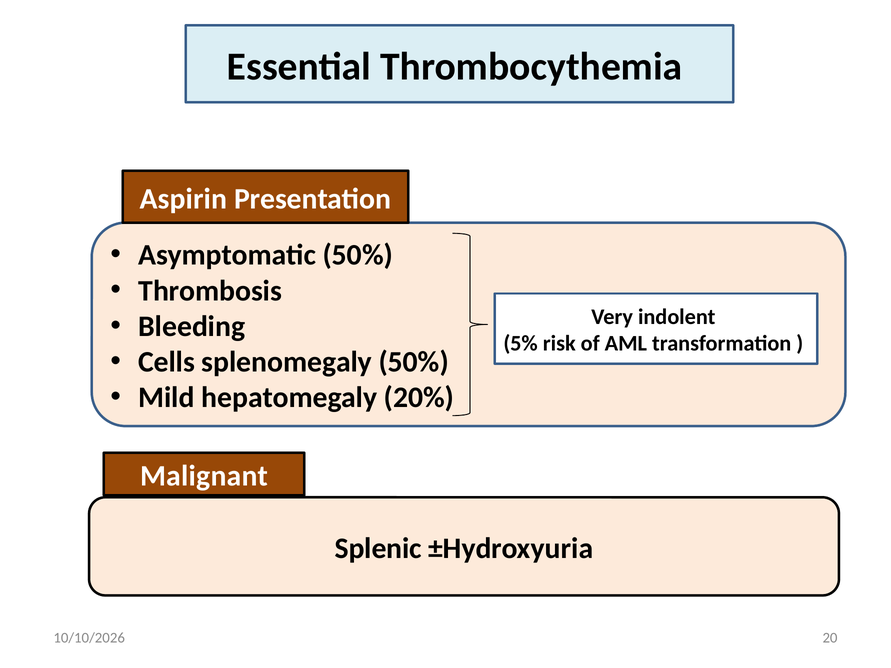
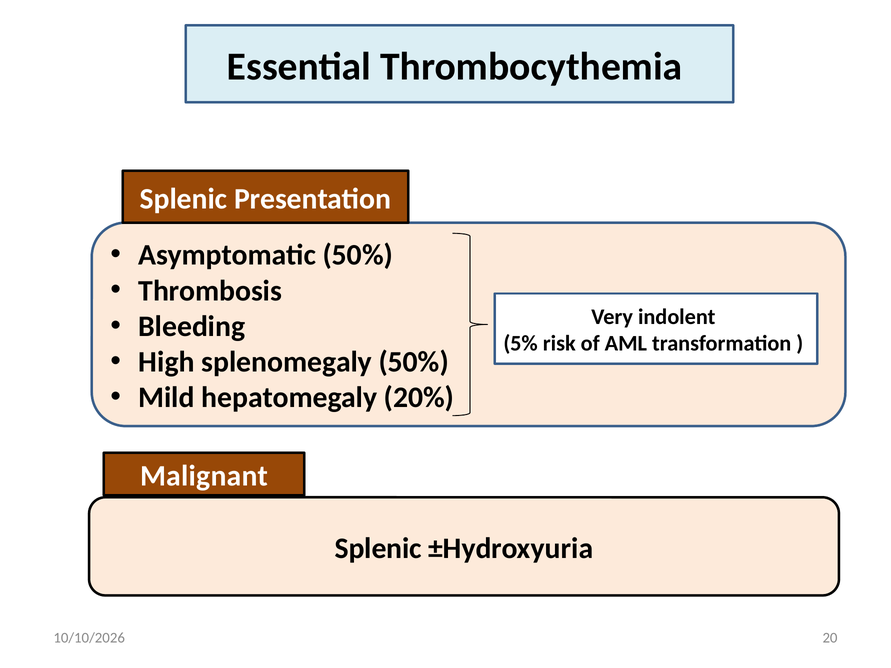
Aspirin at (183, 199): Aspirin -> Splenic
Cells: Cells -> High
